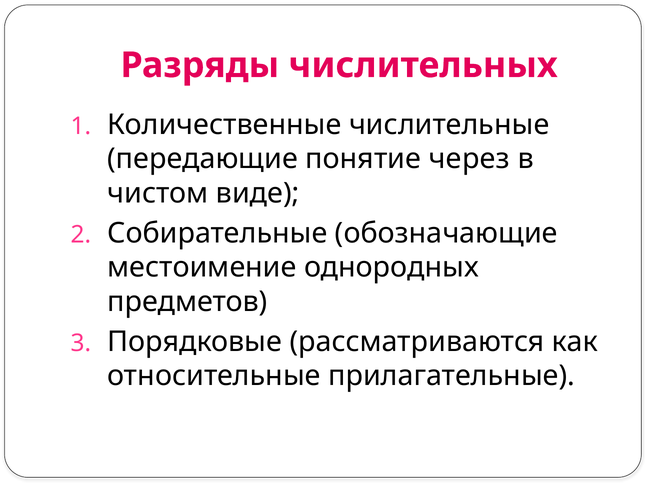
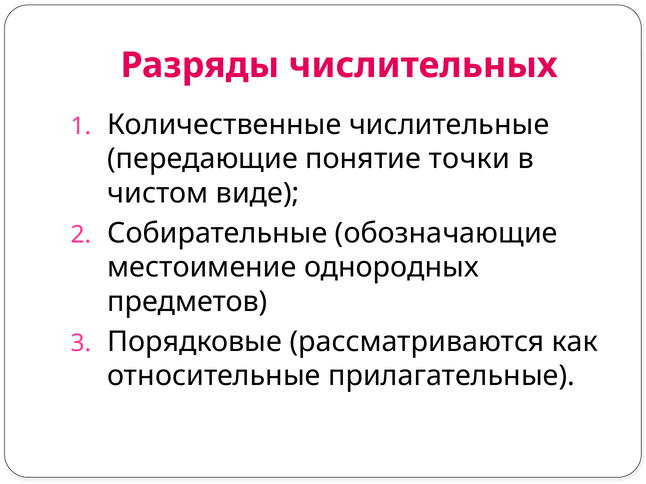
через: через -> точки
